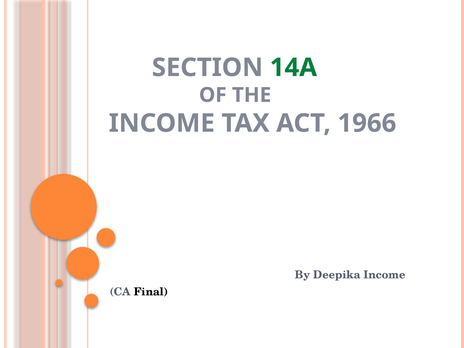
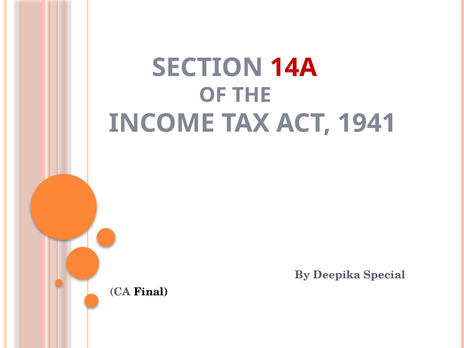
14A colour: green -> red
1966: 1966 -> 1941
Deepika Income: Income -> Special
